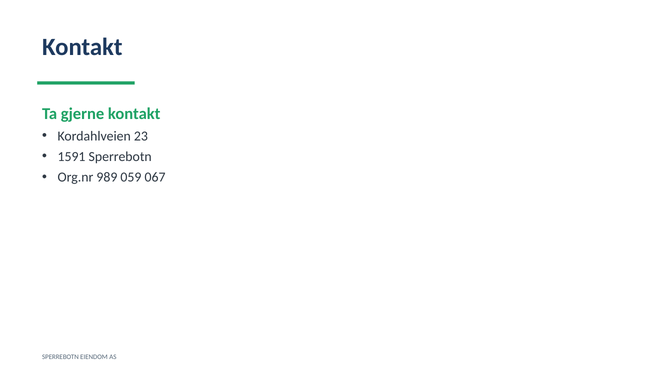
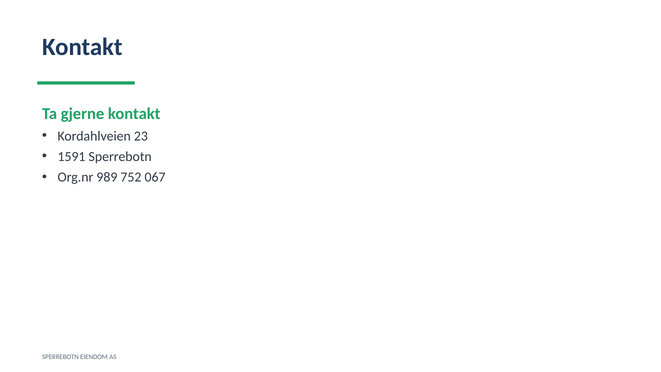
059: 059 -> 752
